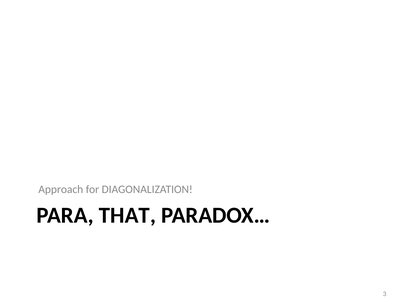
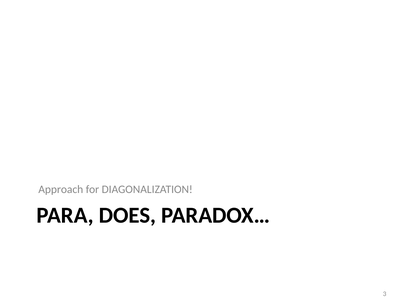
THAT: THAT -> DOES
